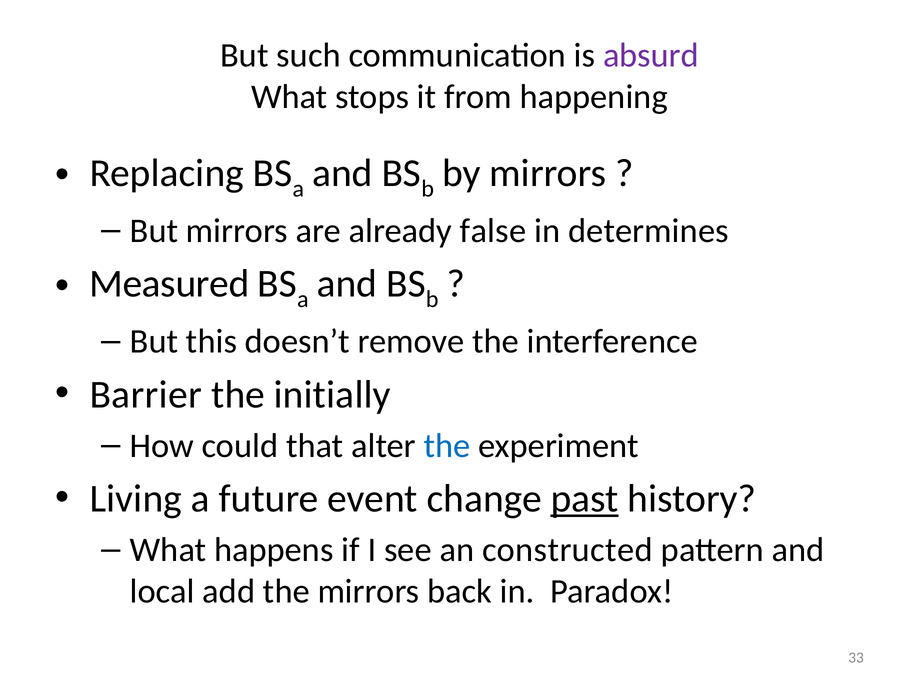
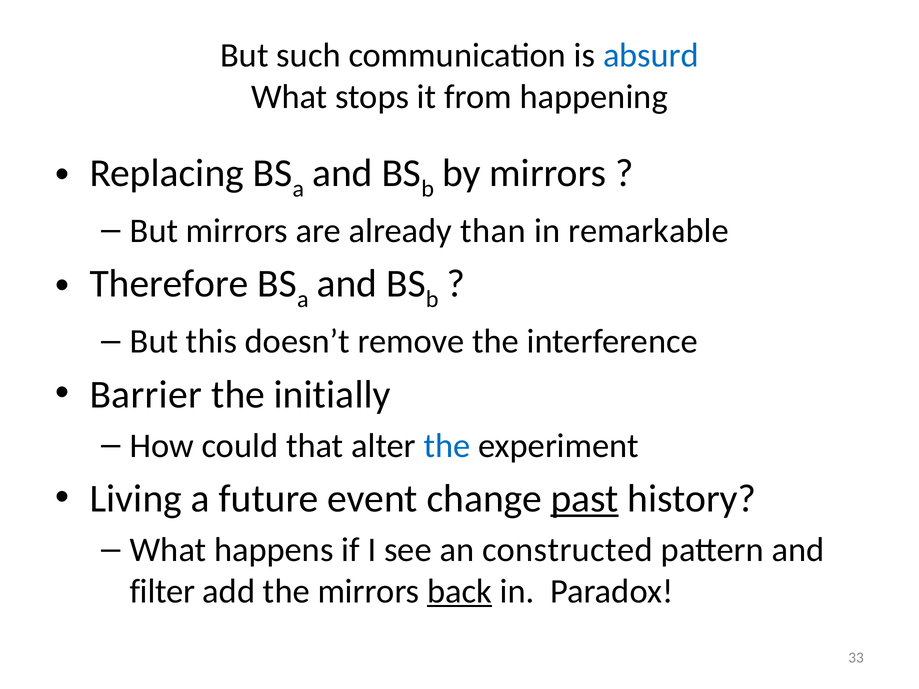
absurd colour: purple -> blue
false: false -> than
determines: determines -> remarkable
Measured: Measured -> Therefore
local: local -> filter
back underline: none -> present
